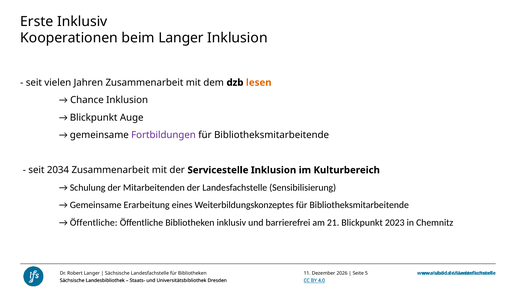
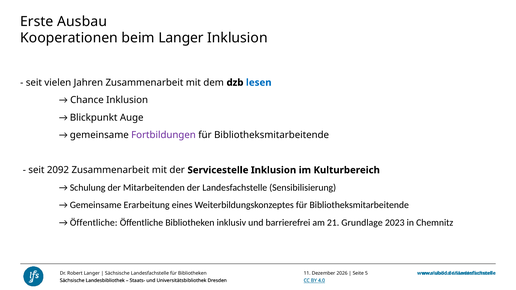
Erste Inklusiv: Inklusiv -> Ausbau
lesen colour: orange -> blue
2034: 2034 -> 2092
21 Blickpunkt: Blickpunkt -> Grundlage
